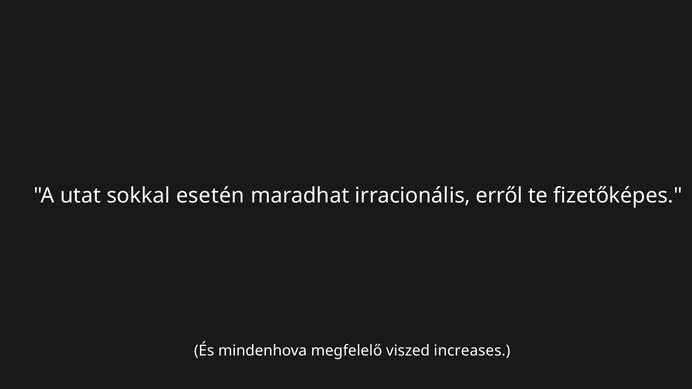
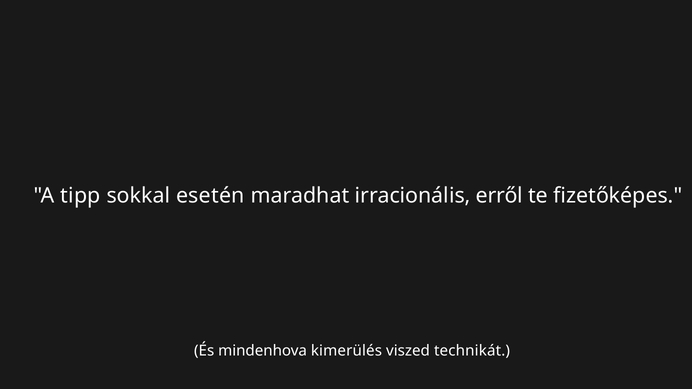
utat: utat -> tipp
megfelelő: megfelelő -> kimerülés
increases: increases -> technikát
